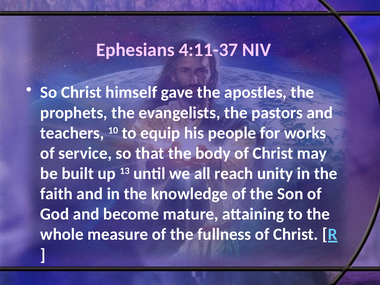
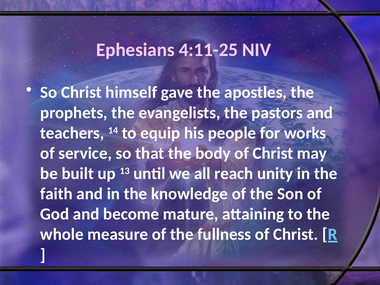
4:11-37: 4:11-37 -> 4:11-25
10: 10 -> 14
